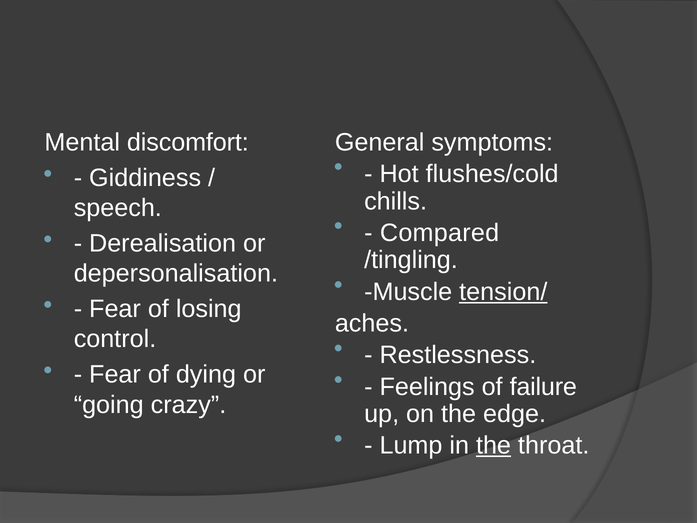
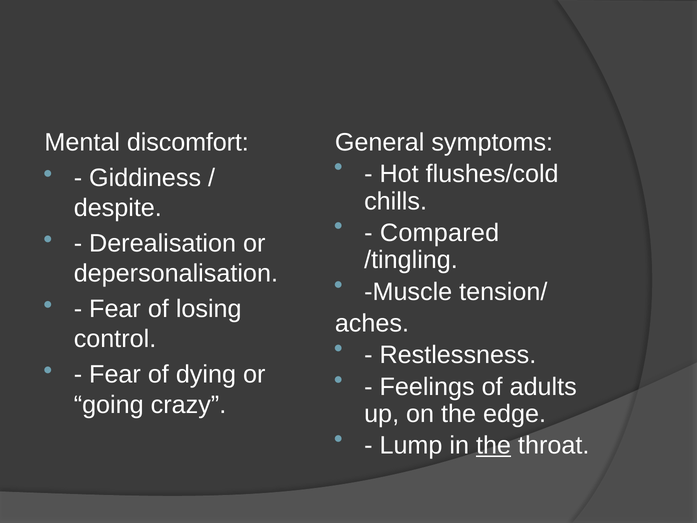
speech: speech -> despite
tension/ underline: present -> none
failure: failure -> adults
